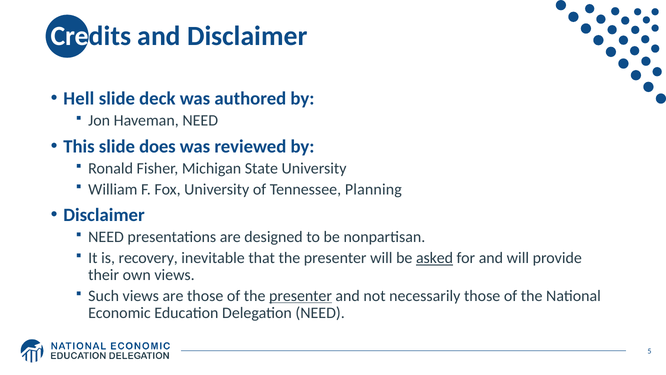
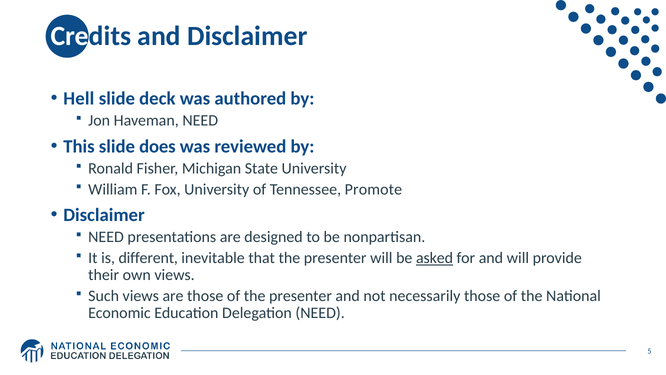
Planning: Planning -> Promote
recovery: recovery -> different
presenter at (301, 296) underline: present -> none
